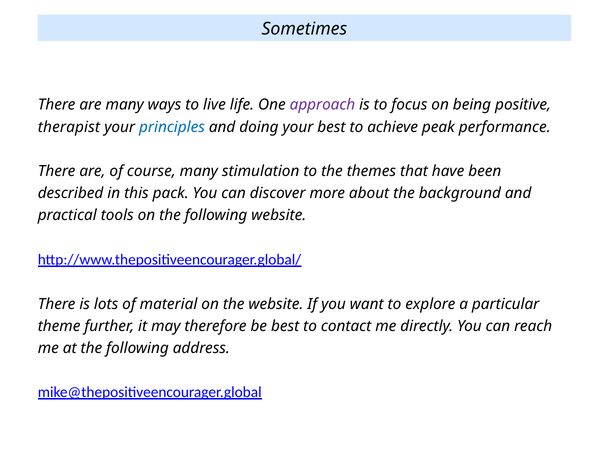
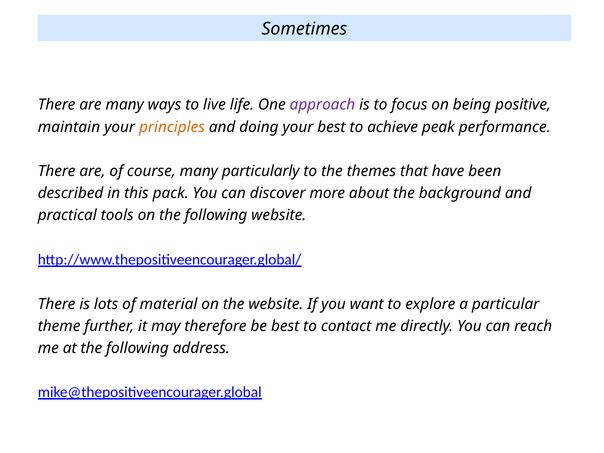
therapist: therapist -> maintain
principles colour: blue -> orange
stimulation: stimulation -> particularly
